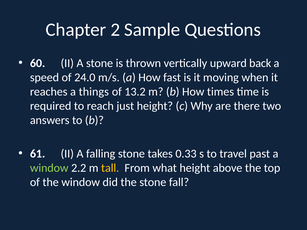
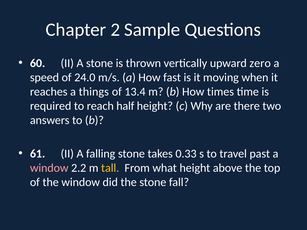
back: back -> zero
13.2: 13.2 -> 13.4
just: just -> half
window at (49, 168) colour: light green -> pink
